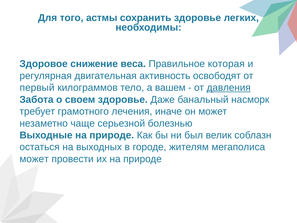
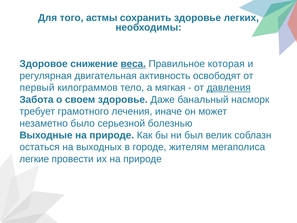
веса underline: none -> present
вашем: вашем -> мягкая
чаще: чаще -> было
может at (34, 159): может -> легкие
